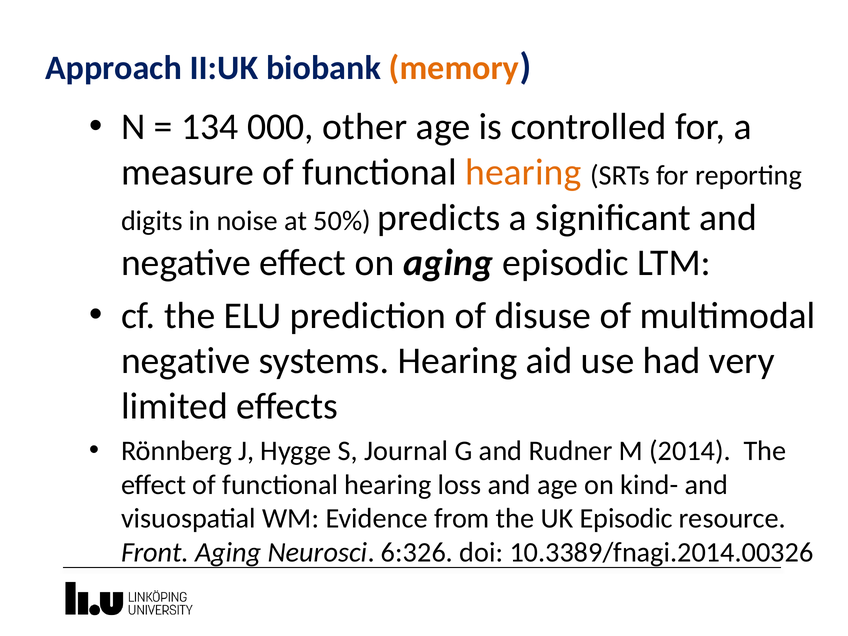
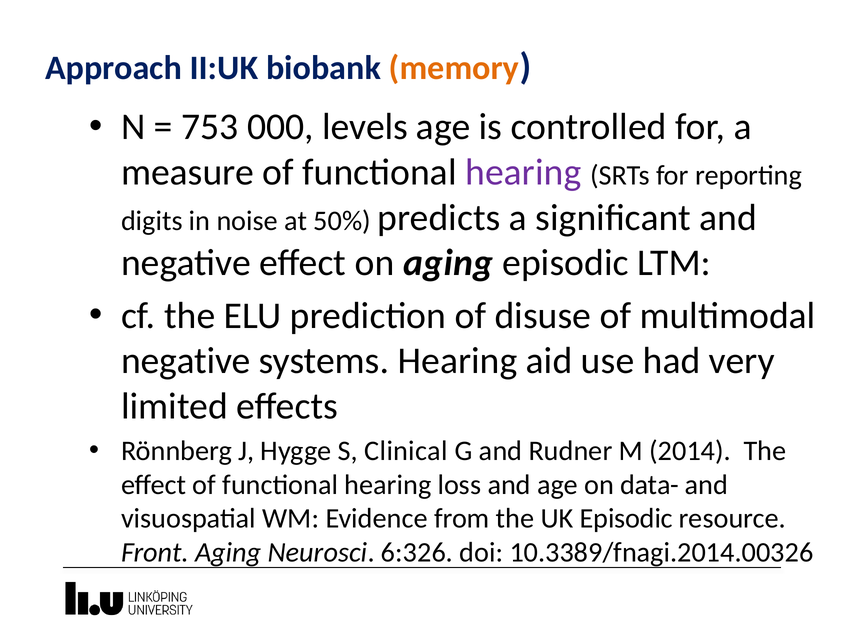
134: 134 -> 753
other: other -> levels
hearing at (523, 172) colour: orange -> purple
Journal: Journal -> Clinical
kind-: kind- -> data-
